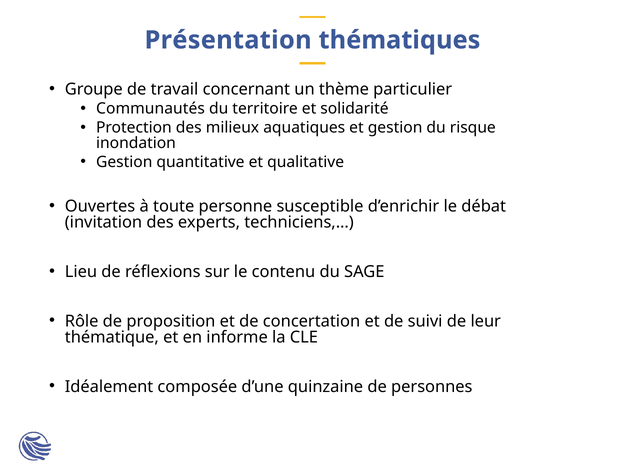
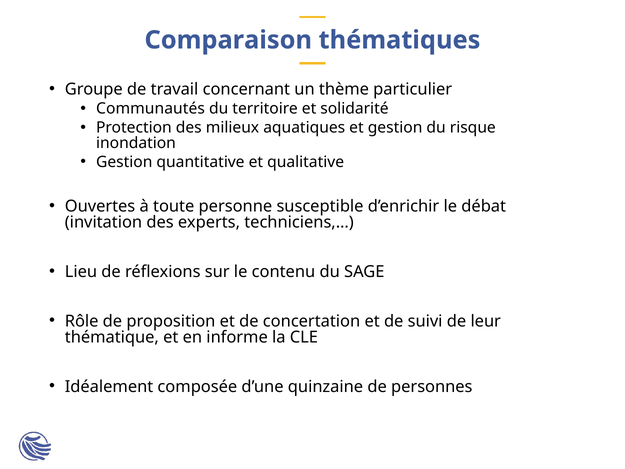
Présentation: Présentation -> Comparaison
